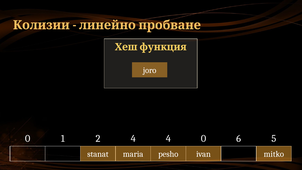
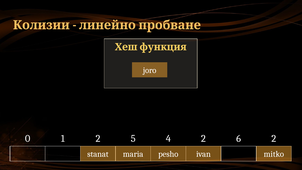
2 4: 4 -> 5
4 0: 0 -> 2
6 5: 5 -> 2
